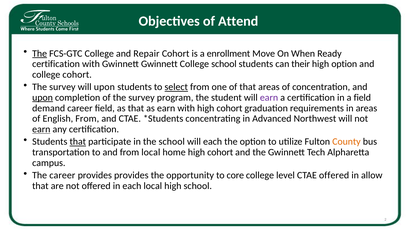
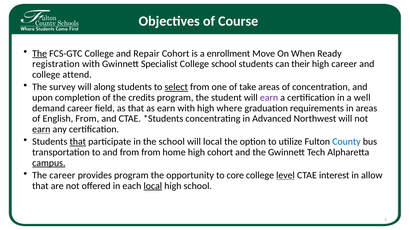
Attend: Attend -> Course
certification at (56, 64): certification -> registration
Gwinnett Gwinnett: Gwinnett -> Specialist
high option: option -> career
college cohort: cohort -> attend
will upon: upon -> along
of that: that -> take
upon at (43, 98) underline: present -> none
of the survey: survey -> credits
a field: field -> well
cohort at (229, 108): cohort -> where
will each: each -> local
County colour: orange -> blue
from local: local -> from
campus underline: none -> present
provides provides: provides -> program
level underline: none -> present
CTAE offered: offered -> interest
local at (153, 186) underline: none -> present
